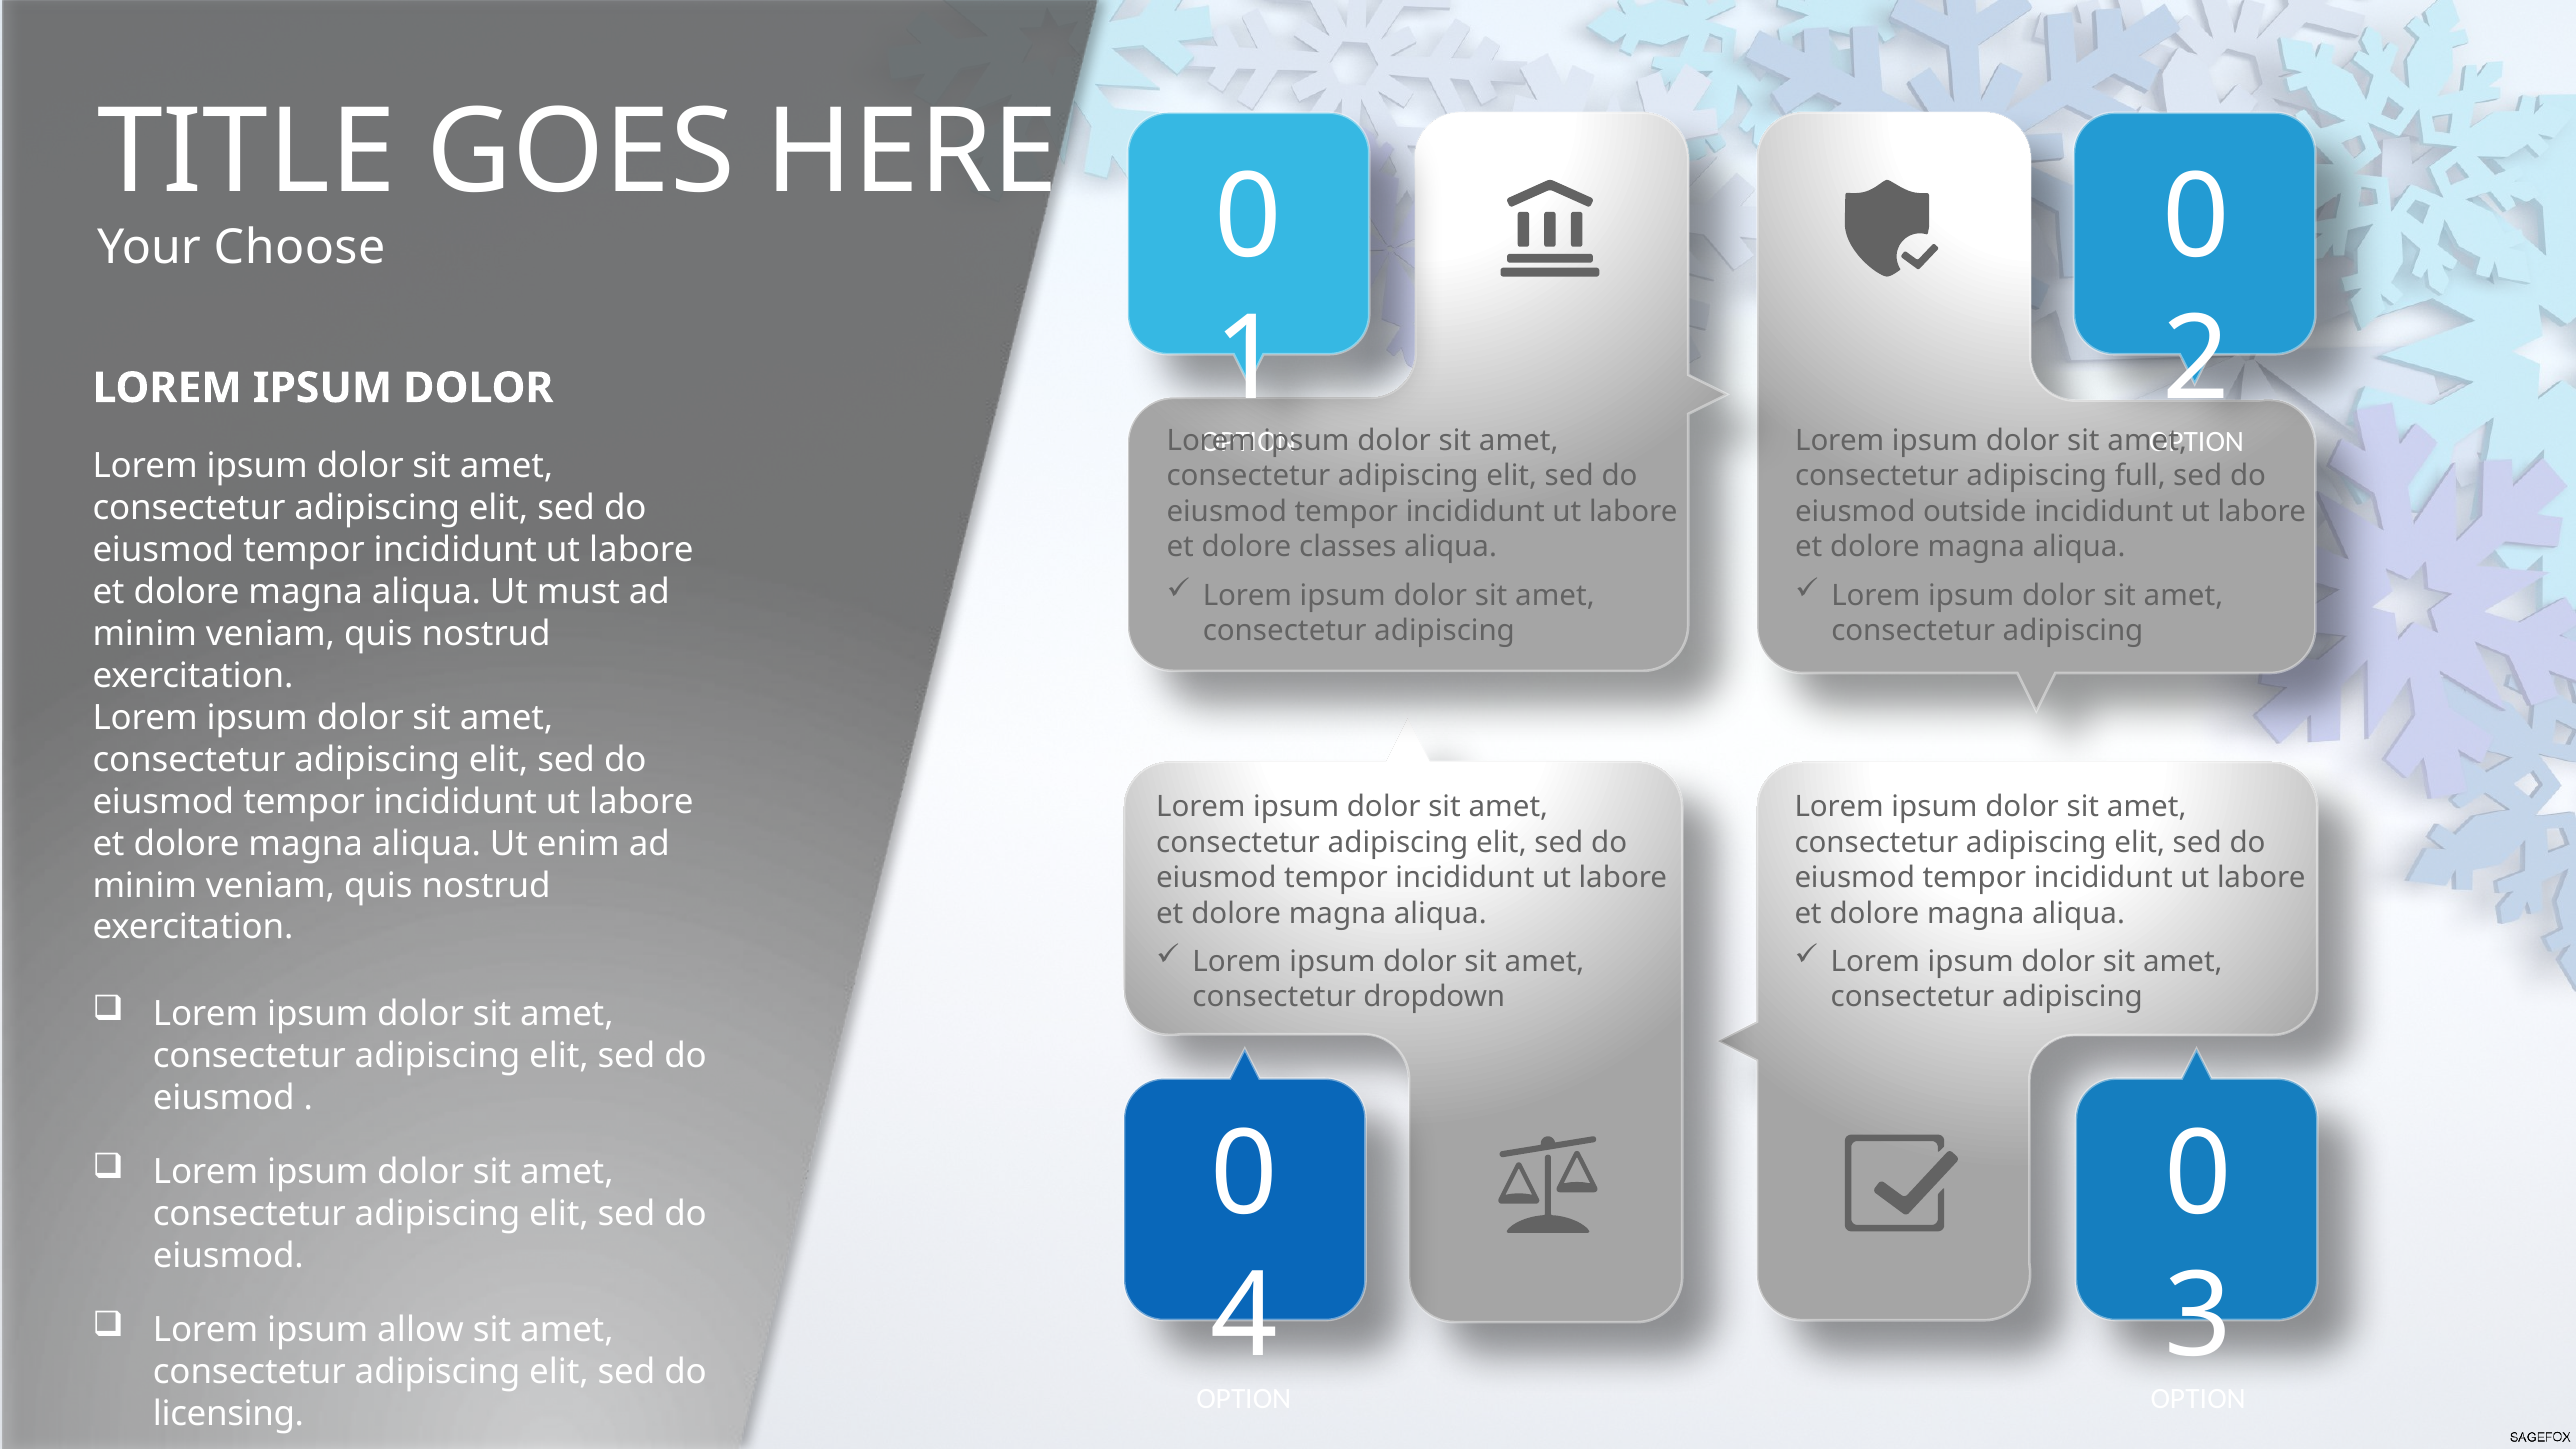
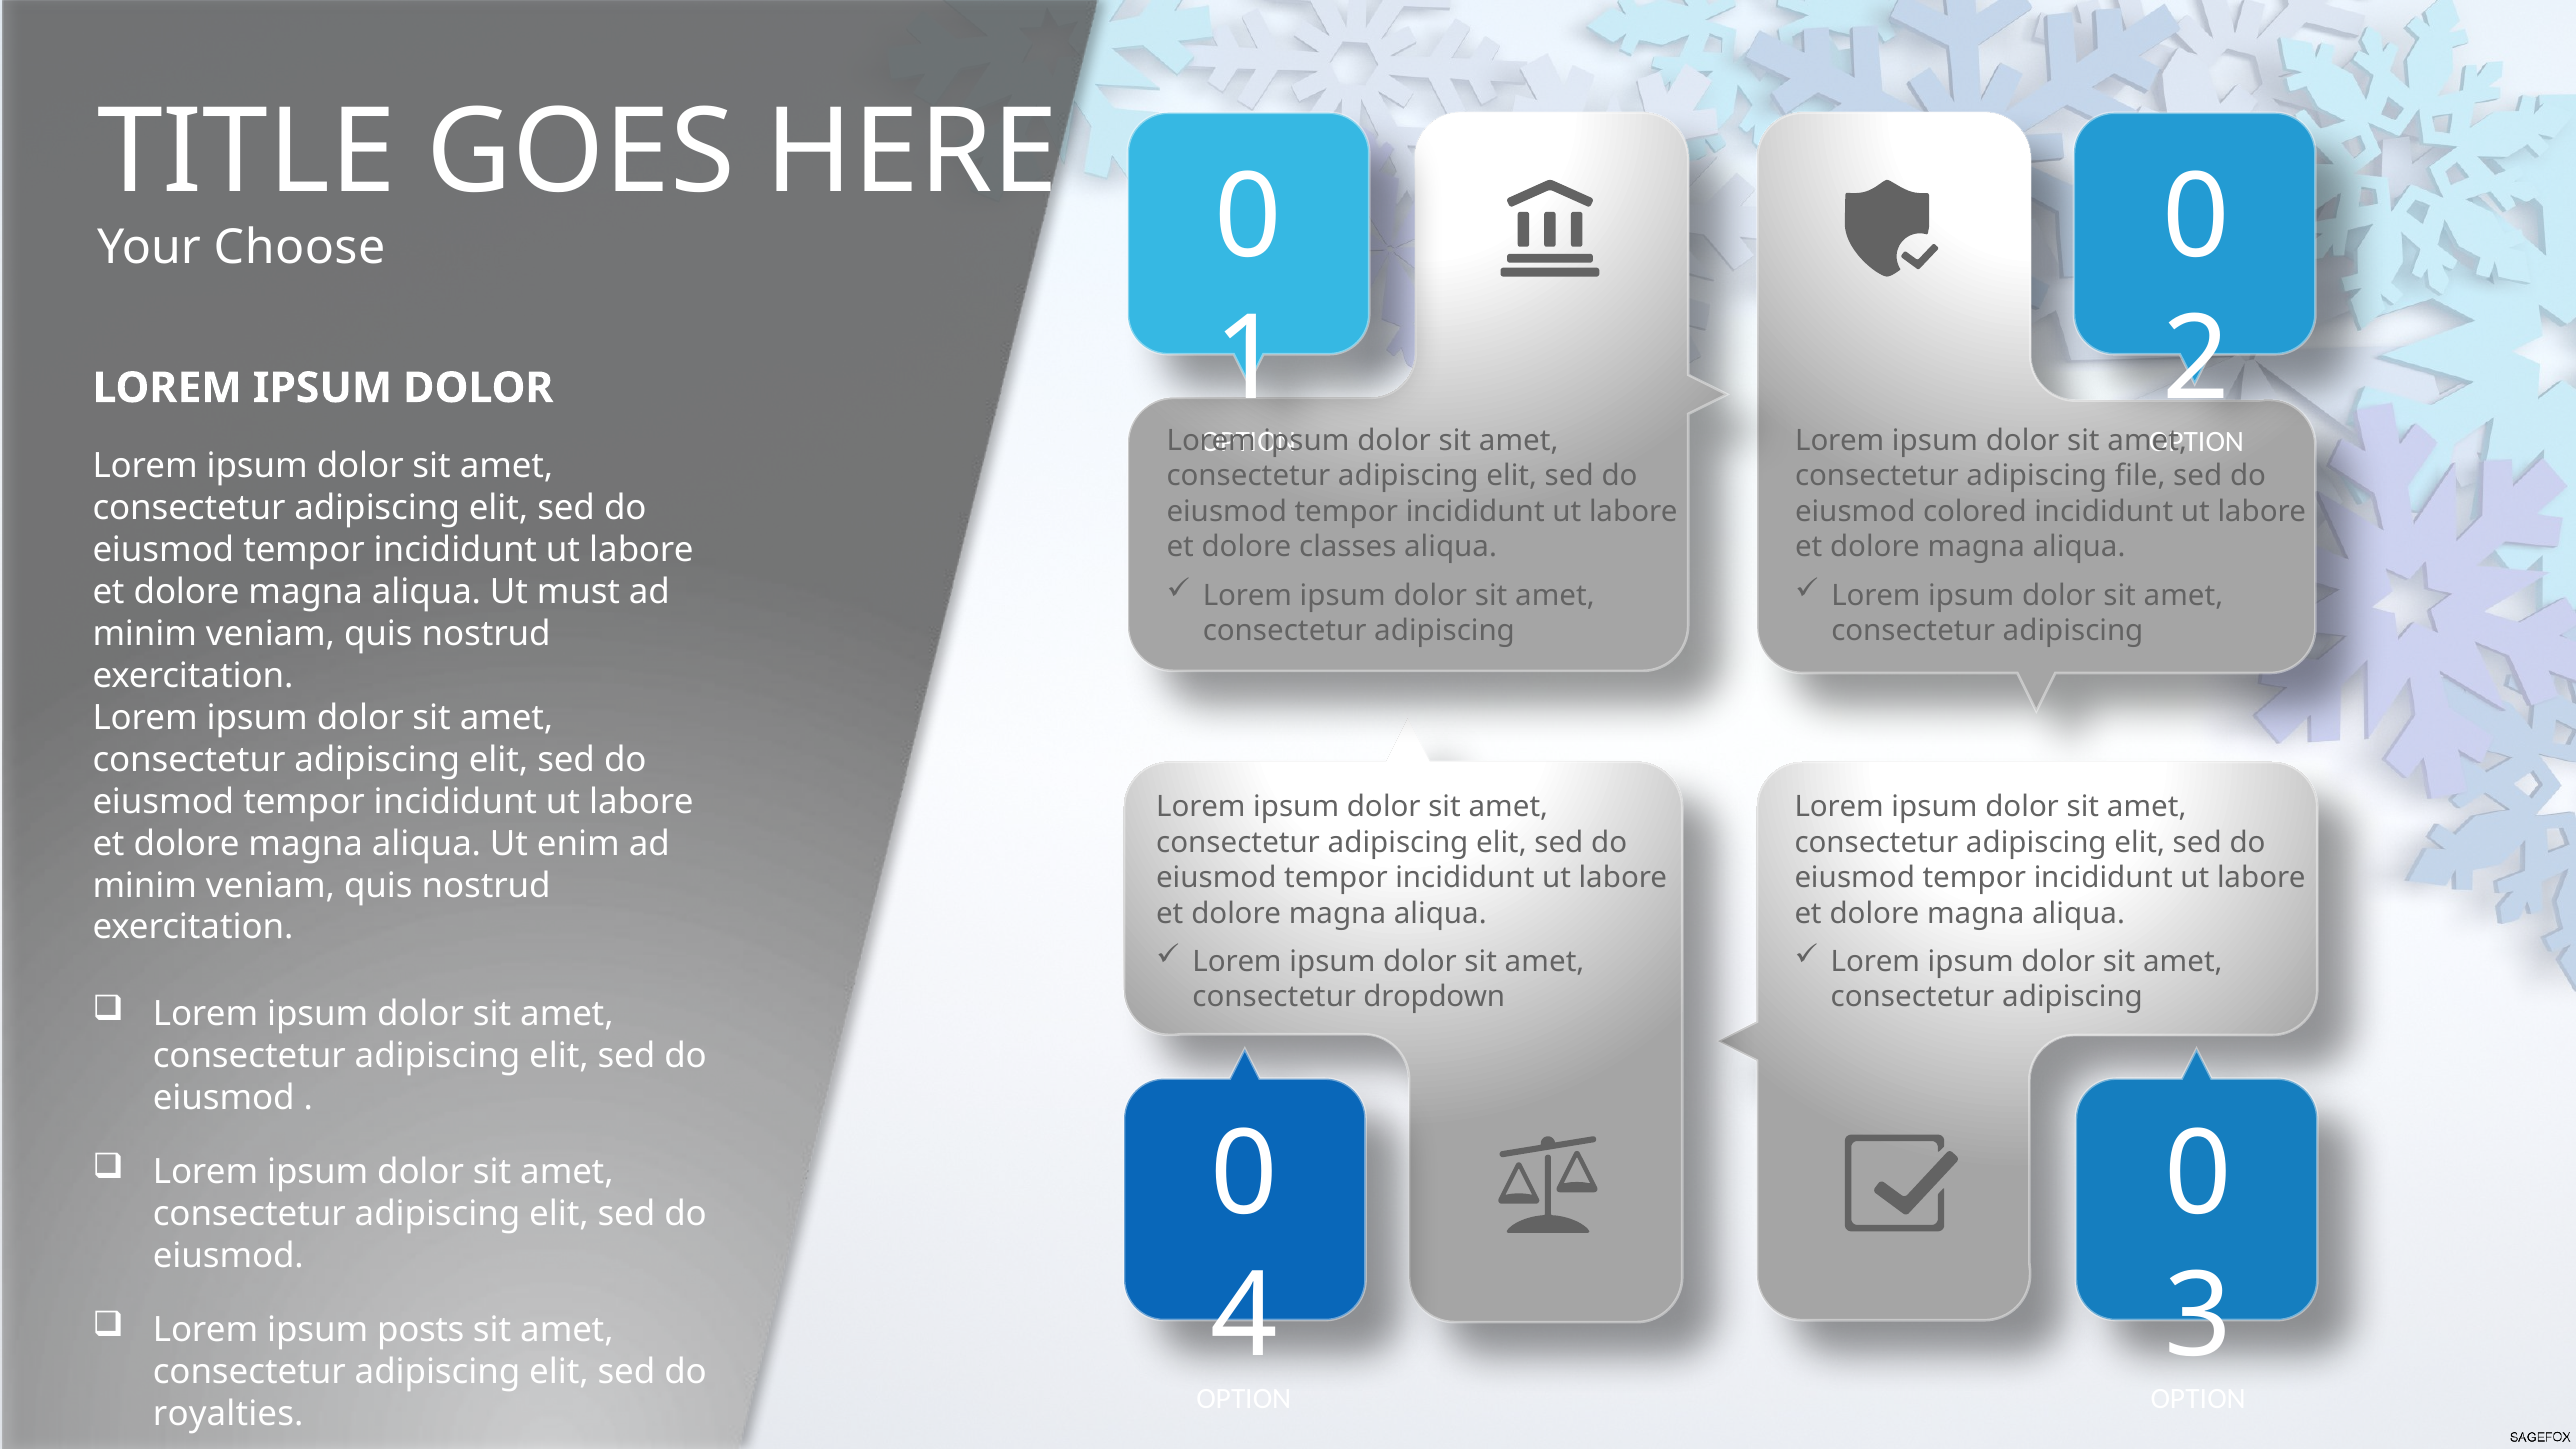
full: full -> file
outside: outside -> colored
allow: allow -> posts
licensing: licensing -> royalties
